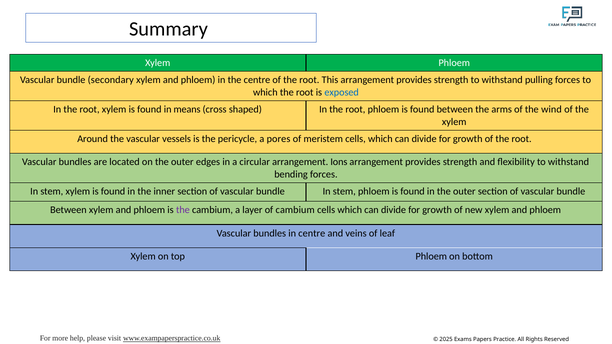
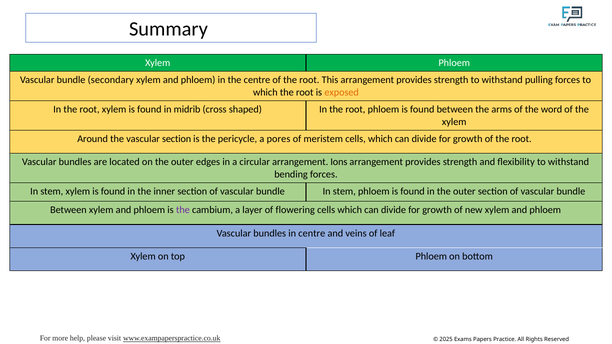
exposed colour: blue -> orange
means: means -> midrib
wind: wind -> word
vascular vessels: vessels -> section
of cambium: cambium -> flowering
